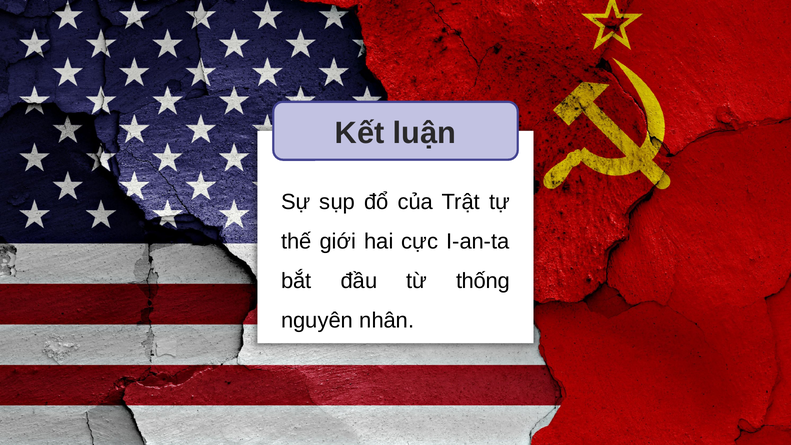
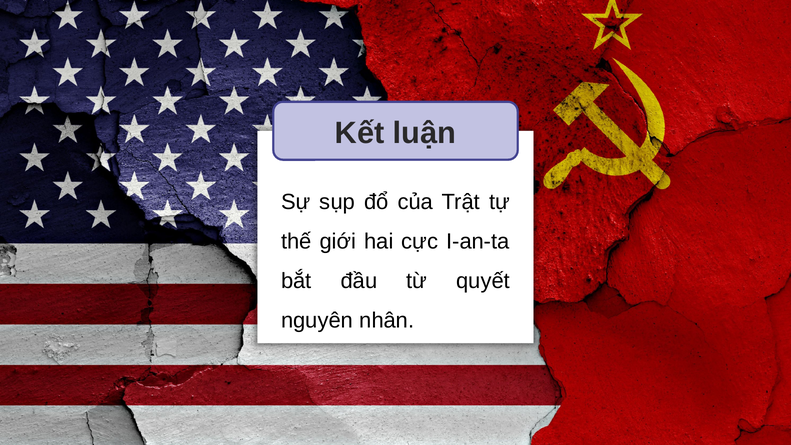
thống: thống -> quyết
